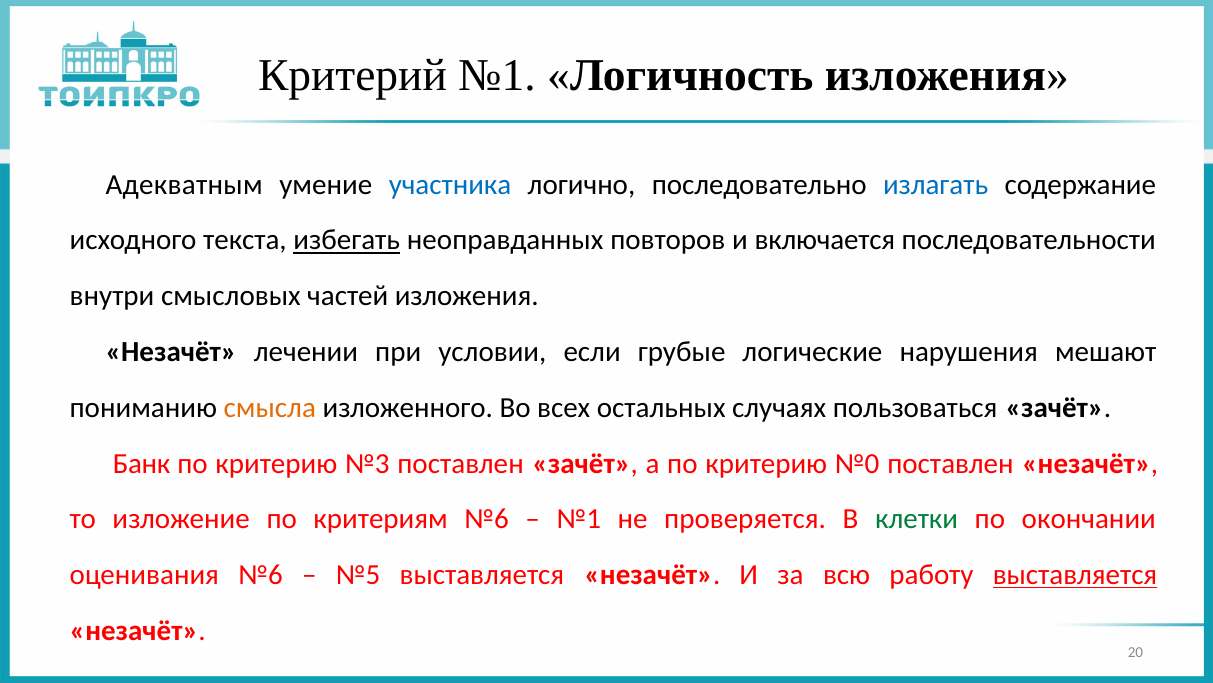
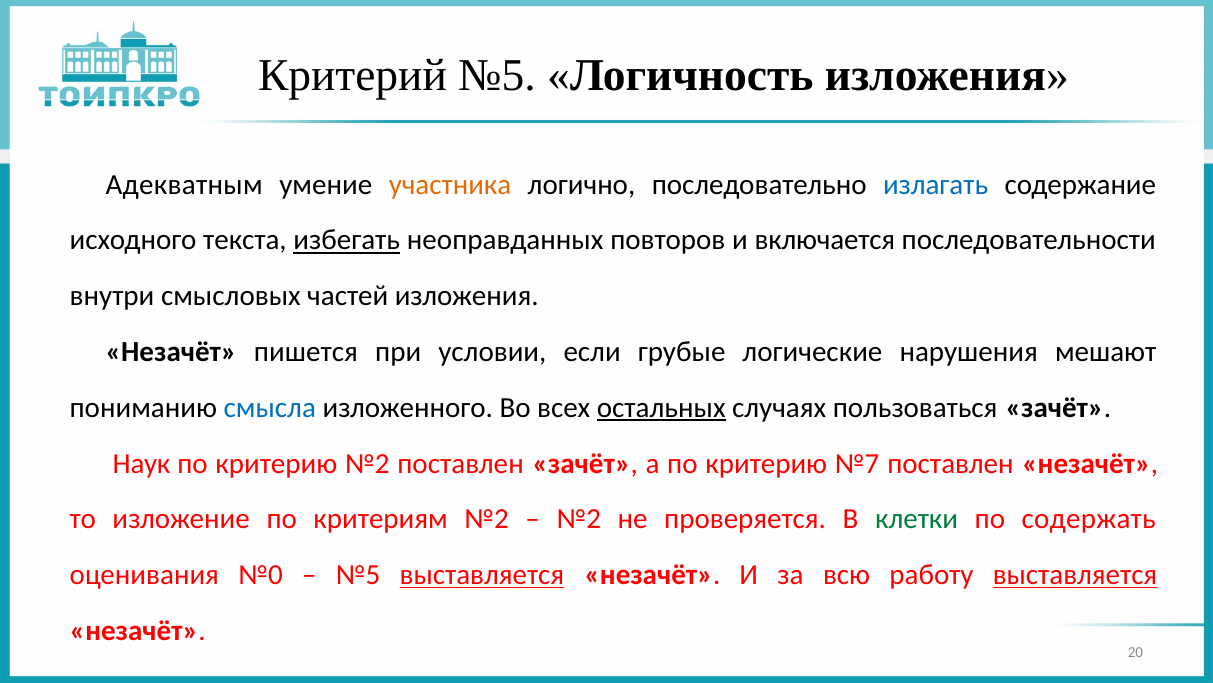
Критерий №1: №1 -> №5
участника colour: blue -> orange
лечении: лечении -> пишется
смысла colour: orange -> blue
остальных underline: none -> present
Банк: Банк -> Наук
критерию №3: №3 -> №2
№0: №0 -> №7
критериям №6: №6 -> №2
№1 at (579, 519): №1 -> №2
окончании: окончании -> содержать
оценивания №6: №6 -> №0
выставляется at (482, 574) underline: none -> present
